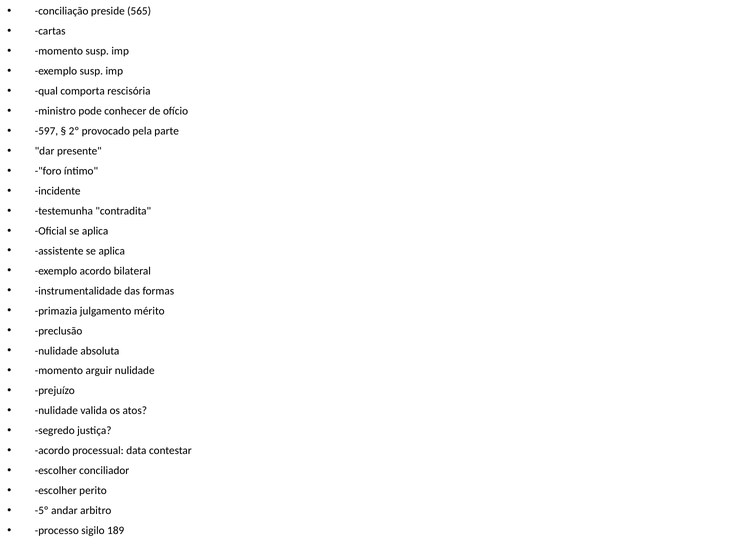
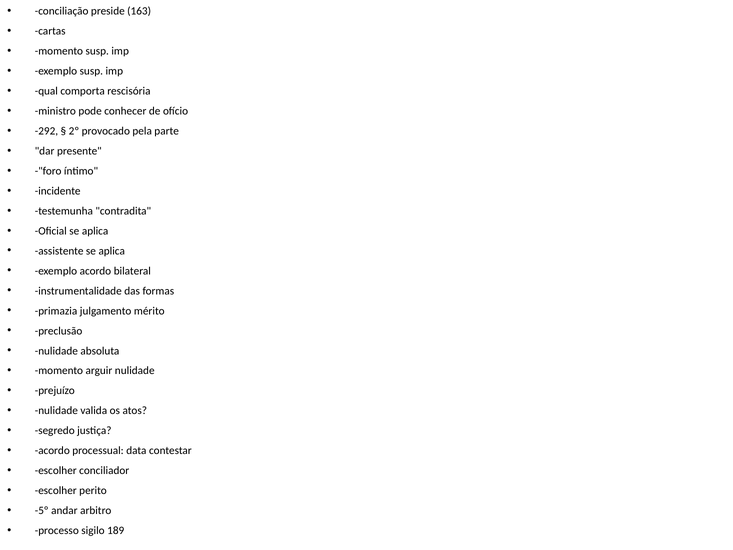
565: 565 -> 163
-597: -597 -> -292
